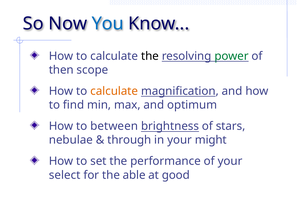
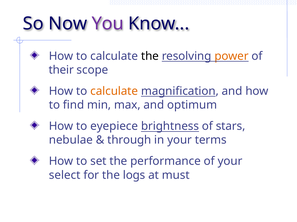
You colour: blue -> purple
power colour: green -> orange
then: then -> their
between: between -> eyepiece
might: might -> terms
able: able -> logs
good: good -> must
